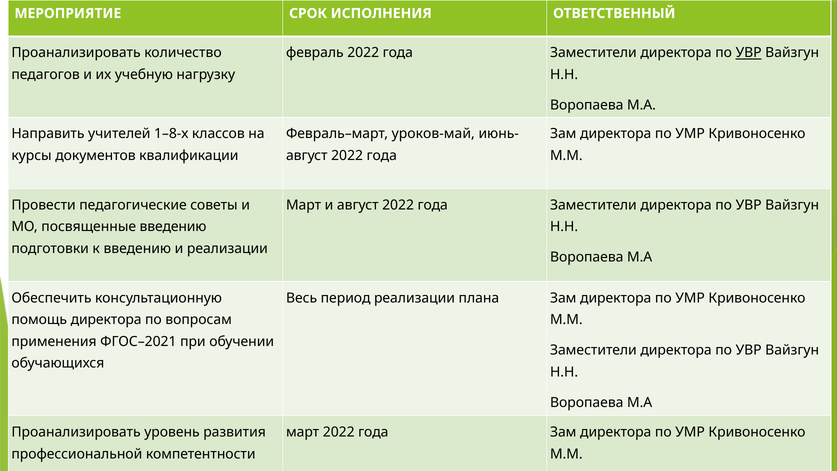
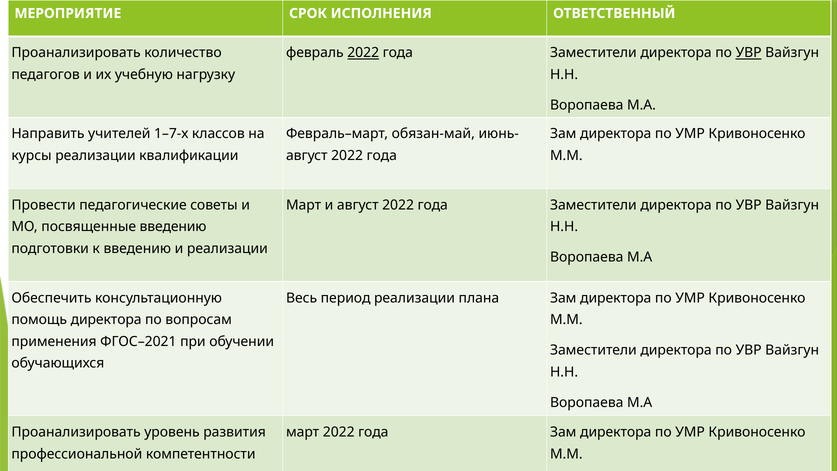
2022 at (363, 53) underline: none -> present
1–8-х: 1–8-х -> 1–7-х
уроков-май: уроков-май -> обязан-май
курсы документов: документов -> реализации
